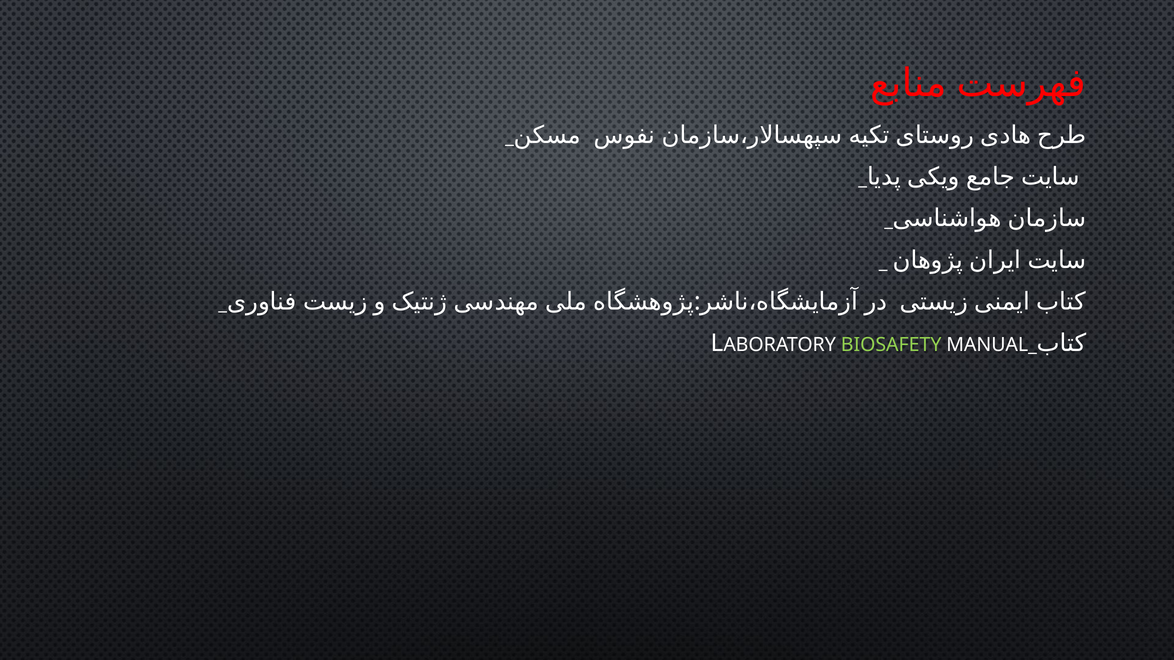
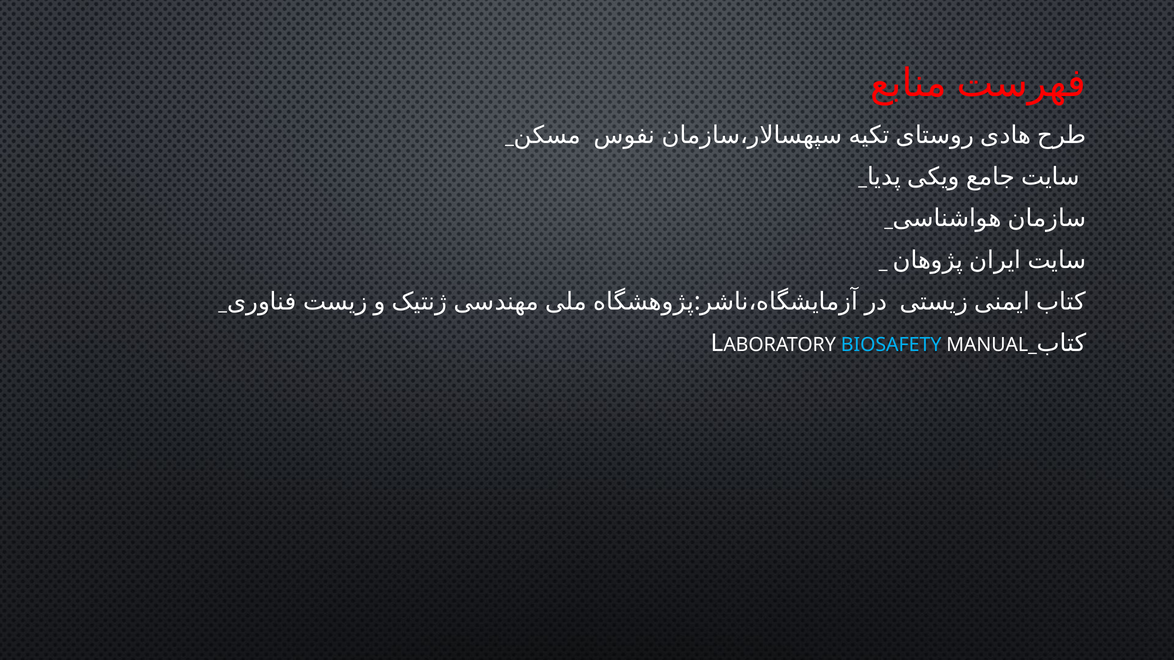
BIOSAFETY colour: light green -> light blue
